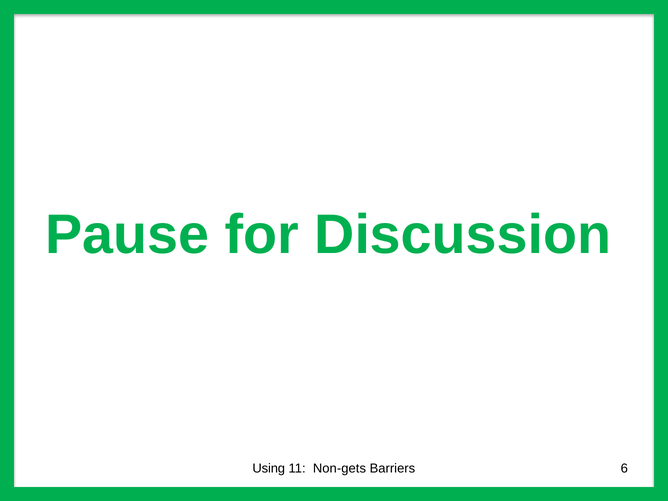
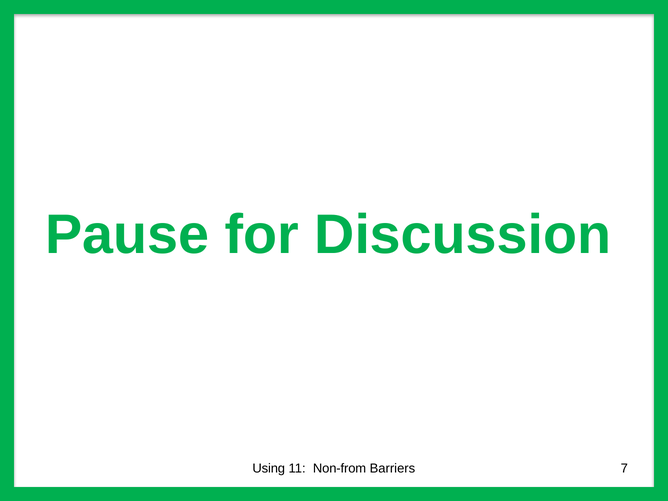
Non-gets: Non-gets -> Non-from
6: 6 -> 7
